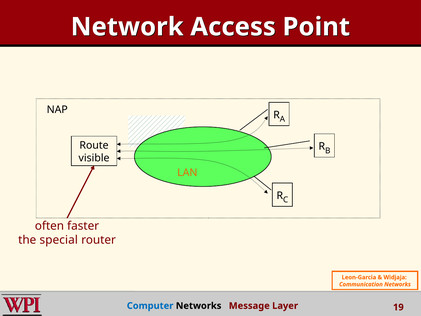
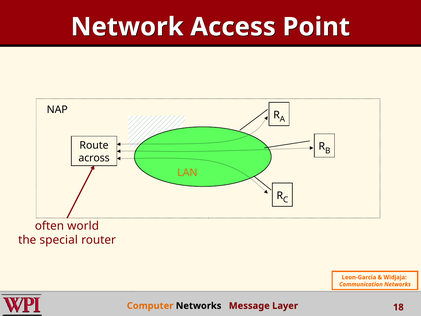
visible: visible -> across
faster: faster -> world
Computer colour: blue -> orange
19: 19 -> 18
